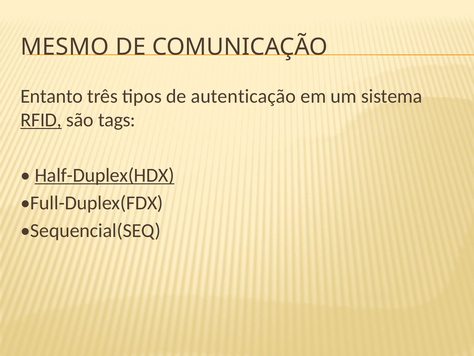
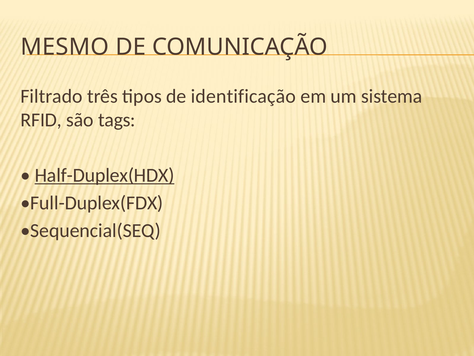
Entanto: Entanto -> Filtrado
autenticação: autenticação -> identificação
RFID underline: present -> none
